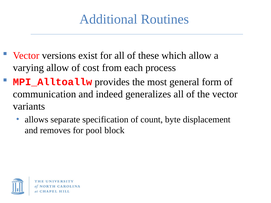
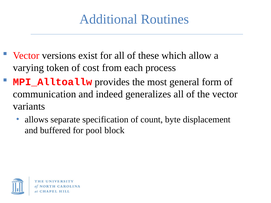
varying allow: allow -> token
removes: removes -> buffered
